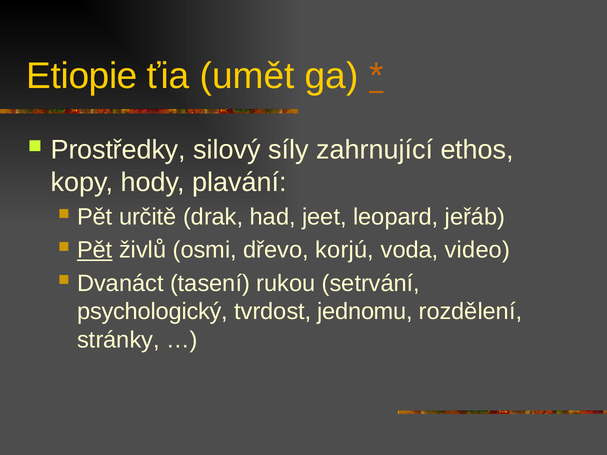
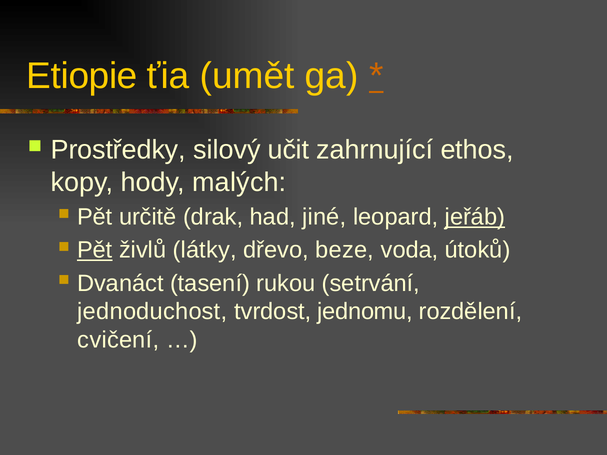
síly: síly -> učit
plavání: plavání -> malých
jeet: jeet -> jiné
jeřáb underline: none -> present
osmi: osmi -> látky
korjú: korjú -> beze
video: video -> útoků
psychologický: psychologický -> jednoduchost
stránky: stránky -> cvičení
